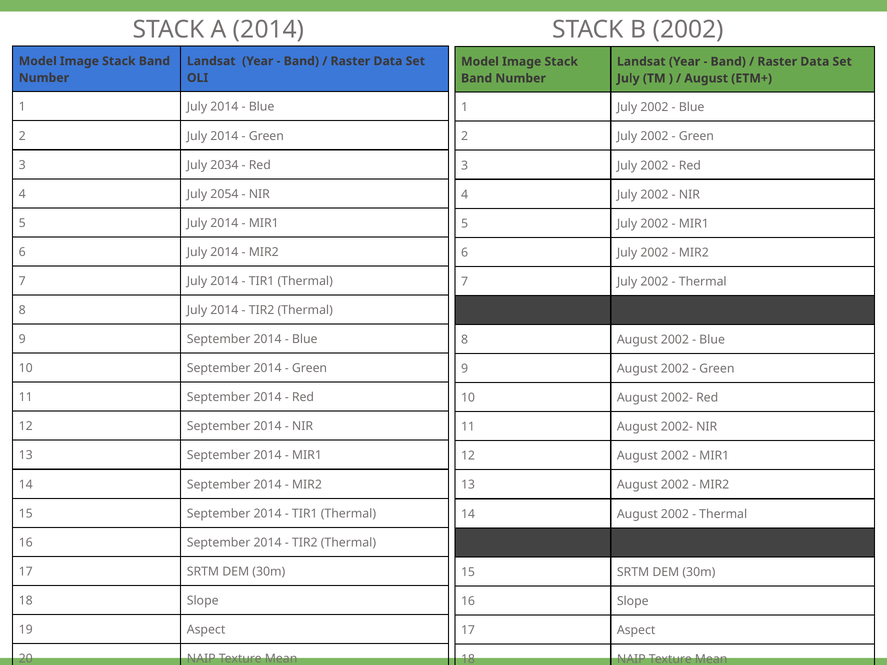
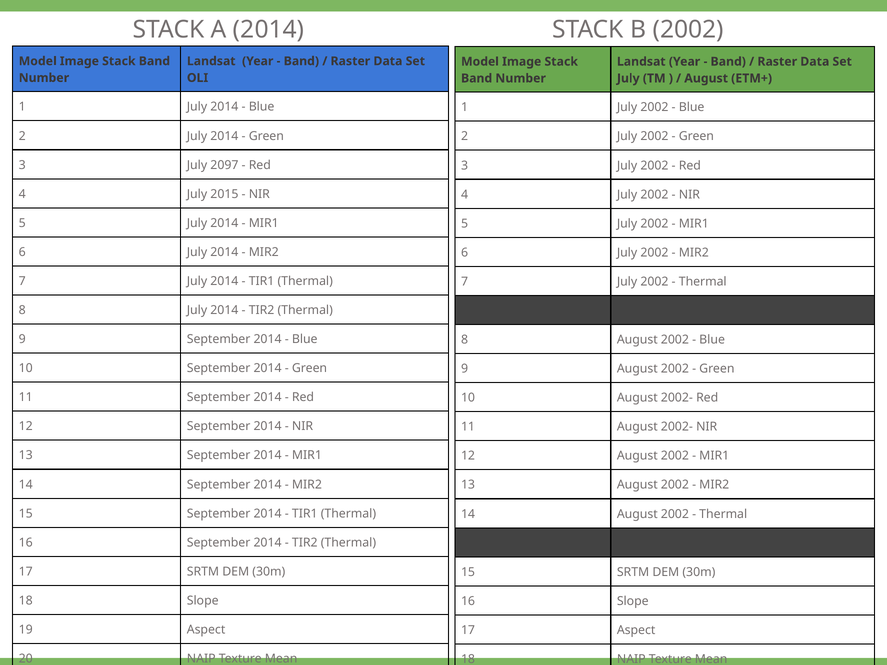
2034: 2034 -> 2097
2054: 2054 -> 2015
